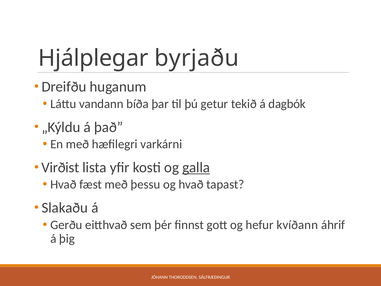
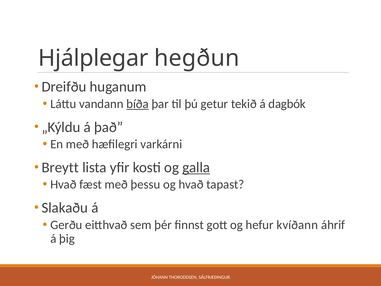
byrjaðu: byrjaðu -> hegðun
bíða underline: none -> present
Virðist: Virðist -> Breytt
